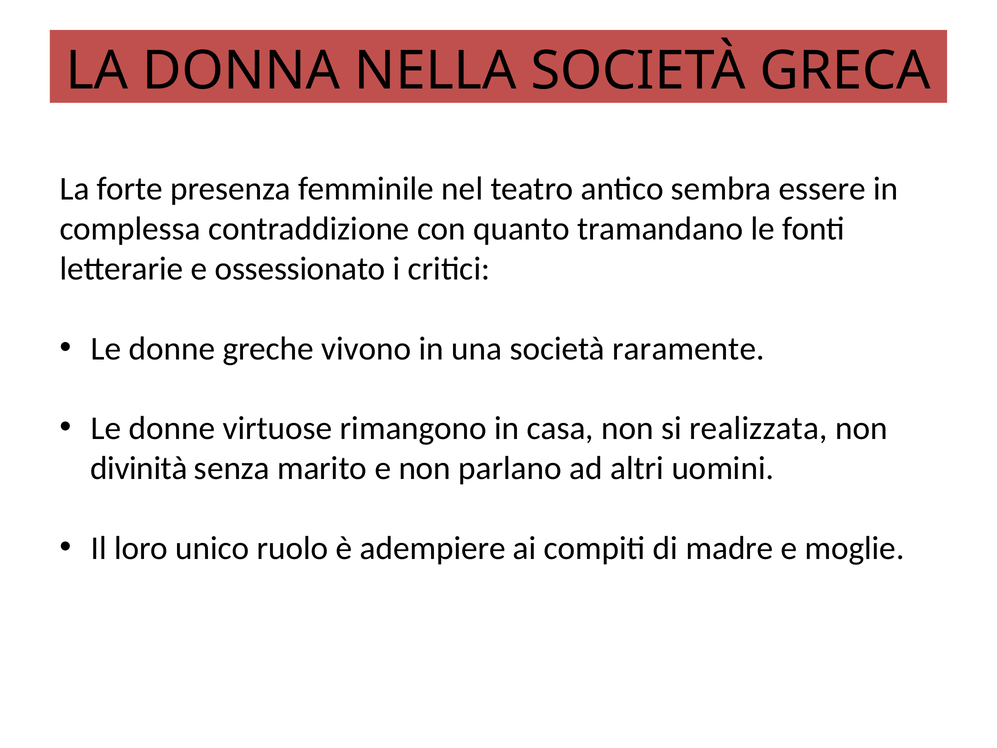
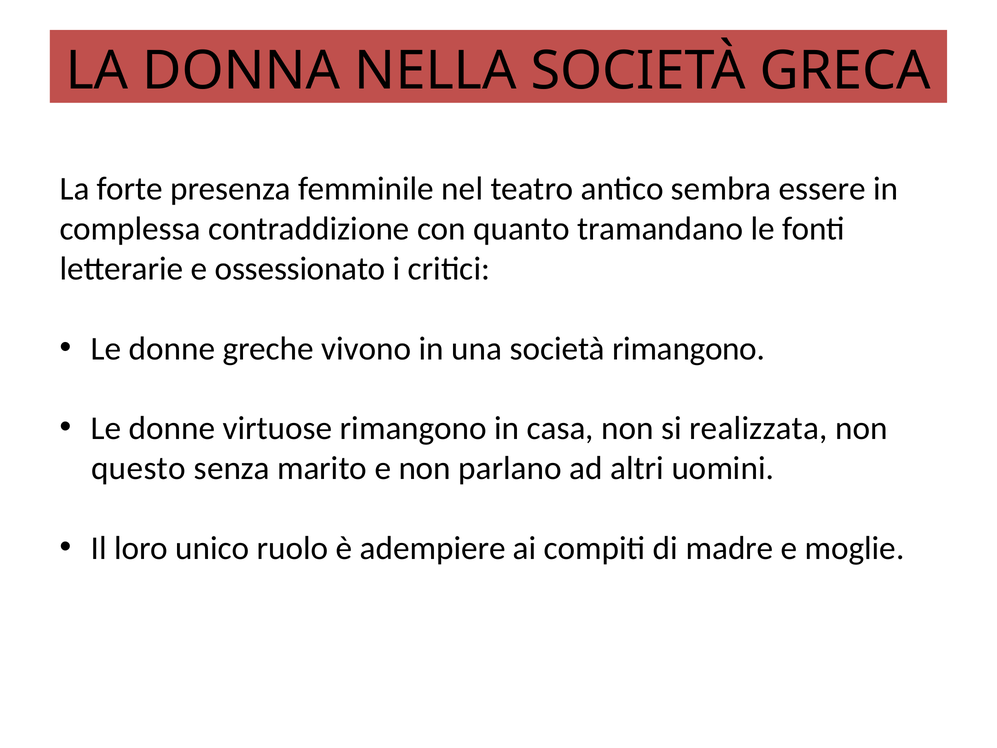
società raramente: raramente -> rimangono
divinità: divinità -> questo
